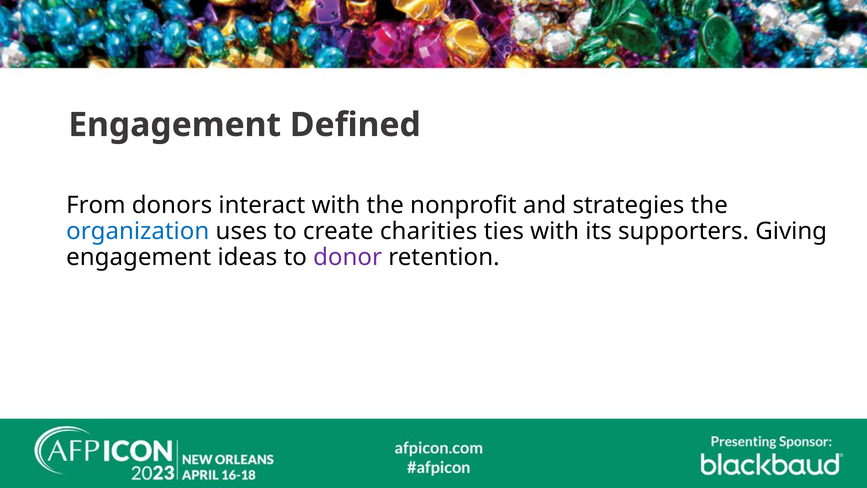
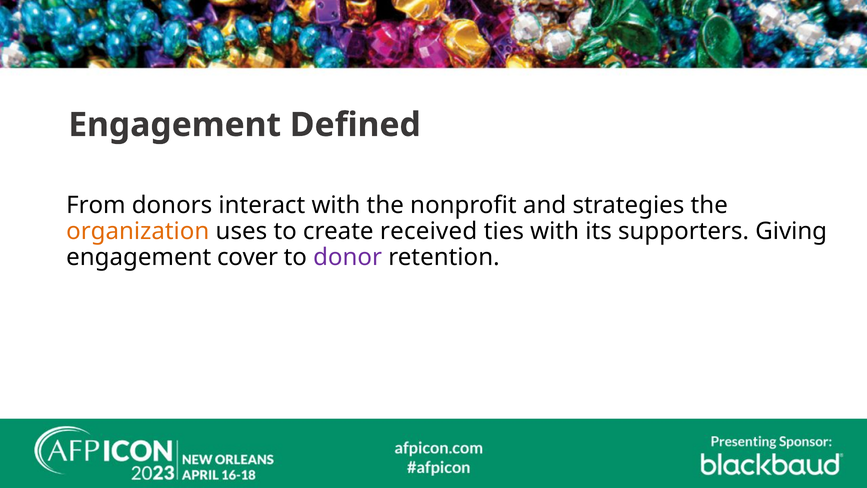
organization colour: blue -> orange
charities: charities -> received
ideas: ideas -> cover
